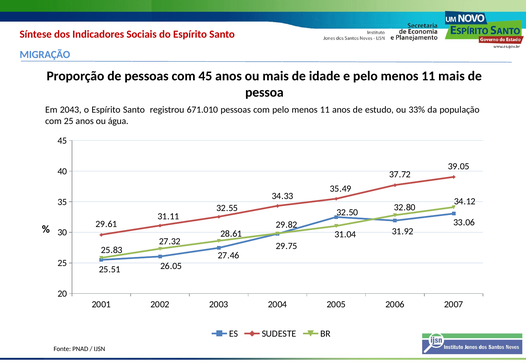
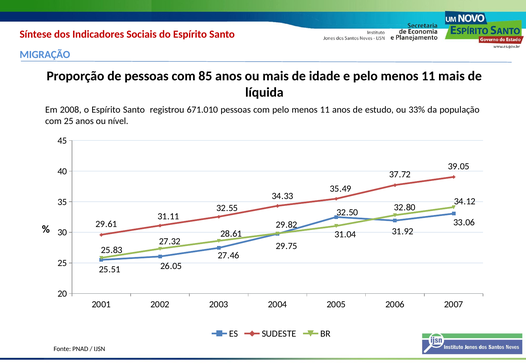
com 45: 45 -> 85
pessoa: pessoa -> líquida
2043: 2043 -> 2008
água: água -> nível
